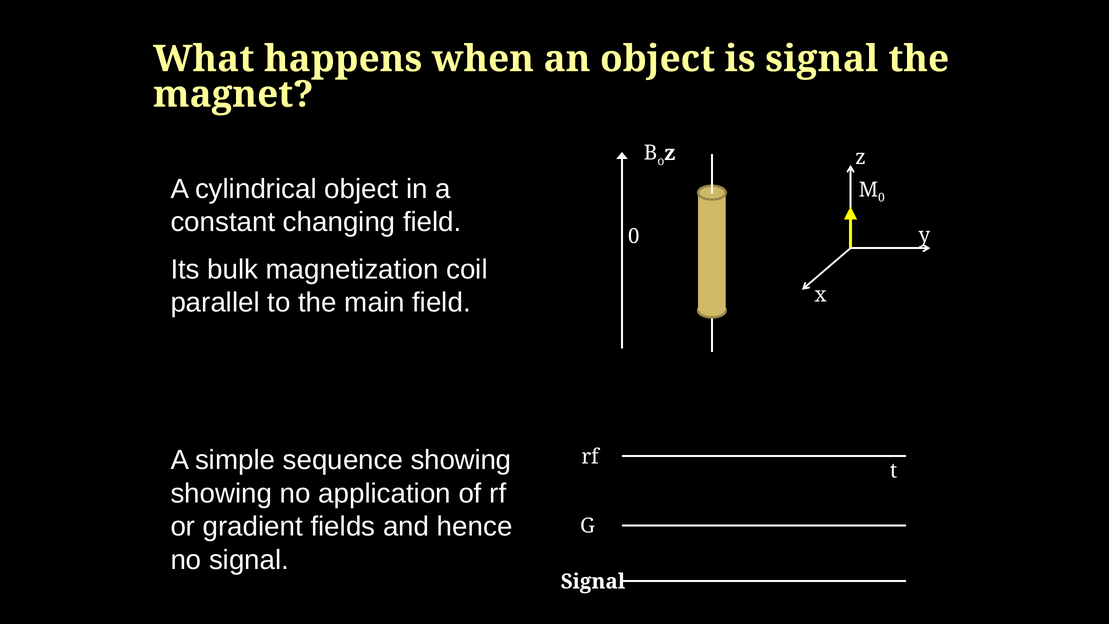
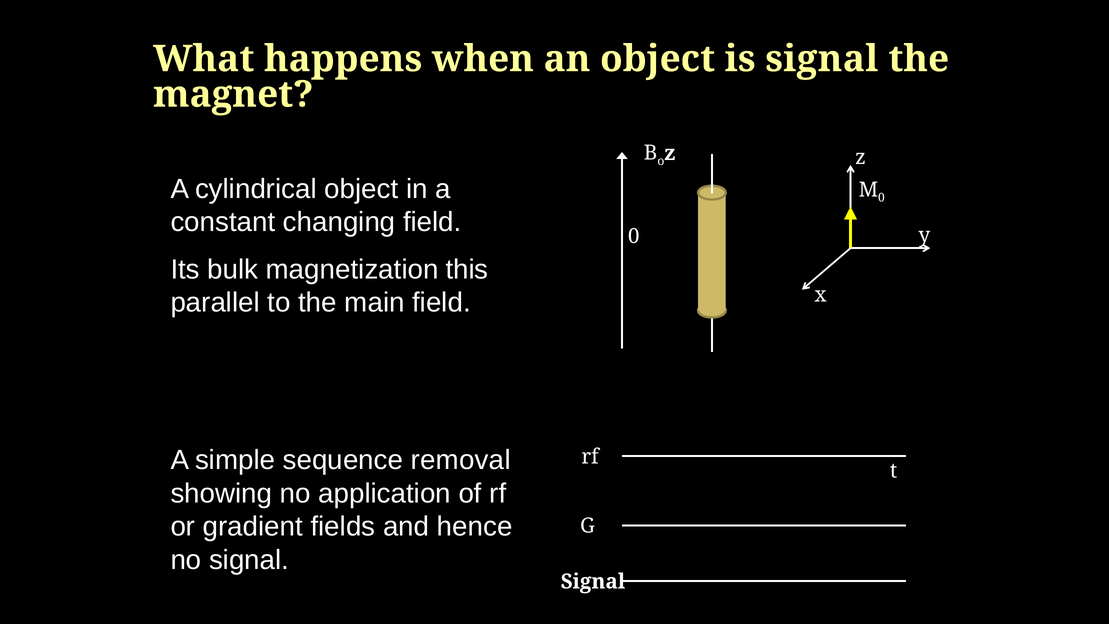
coil: coil -> this
sequence showing: showing -> removal
